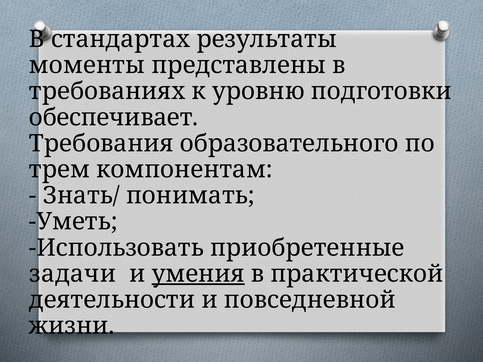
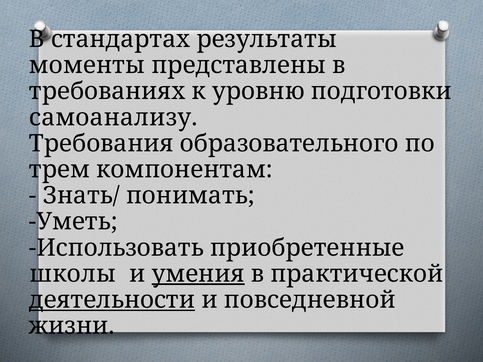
обеспечивает: обеспечивает -> самоанализу
задачи: задачи -> школы
деятельности underline: none -> present
